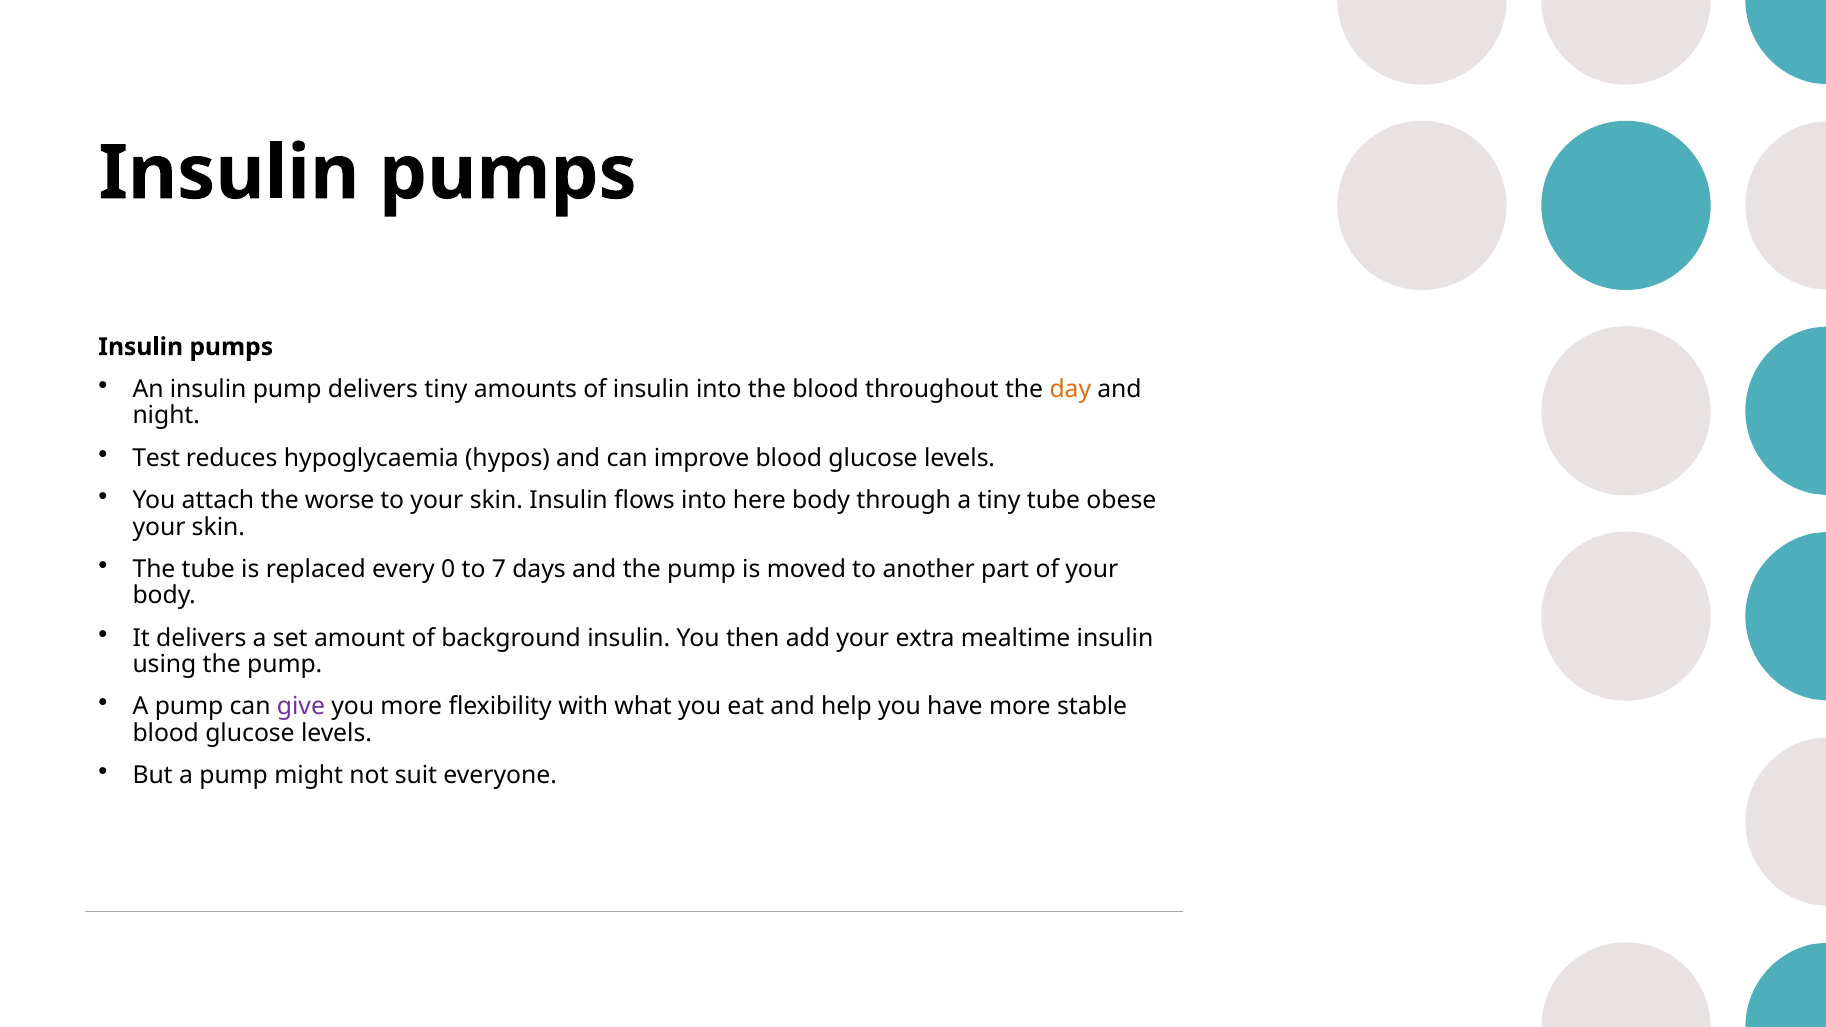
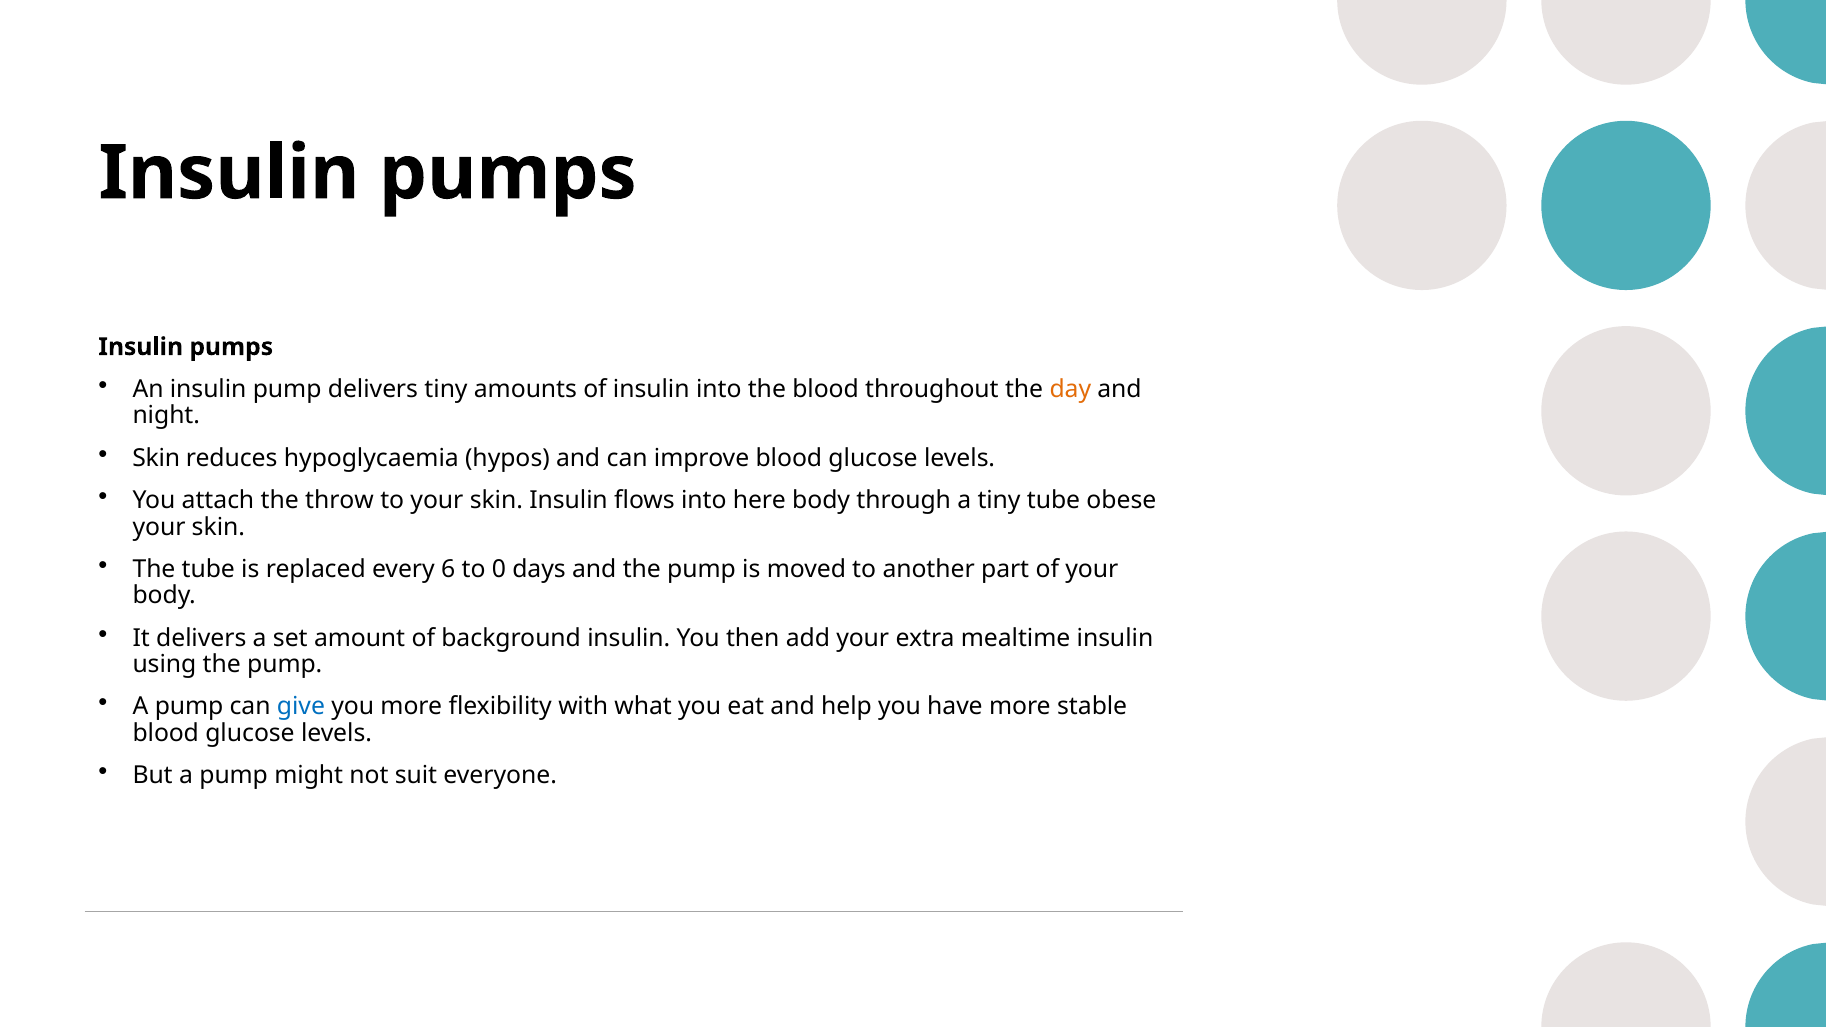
Test at (156, 458): Test -> Skin
worse: worse -> throw
0: 0 -> 6
7: 7 -> 0
give colour: purple -> blue
